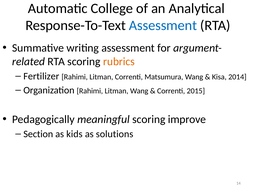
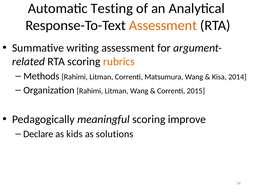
College: College -> Testing
Assessment at (163, 25) colour: blue -> orange
Fertilizer: Fertilizer -> Methods
Section: Section -> Declare
